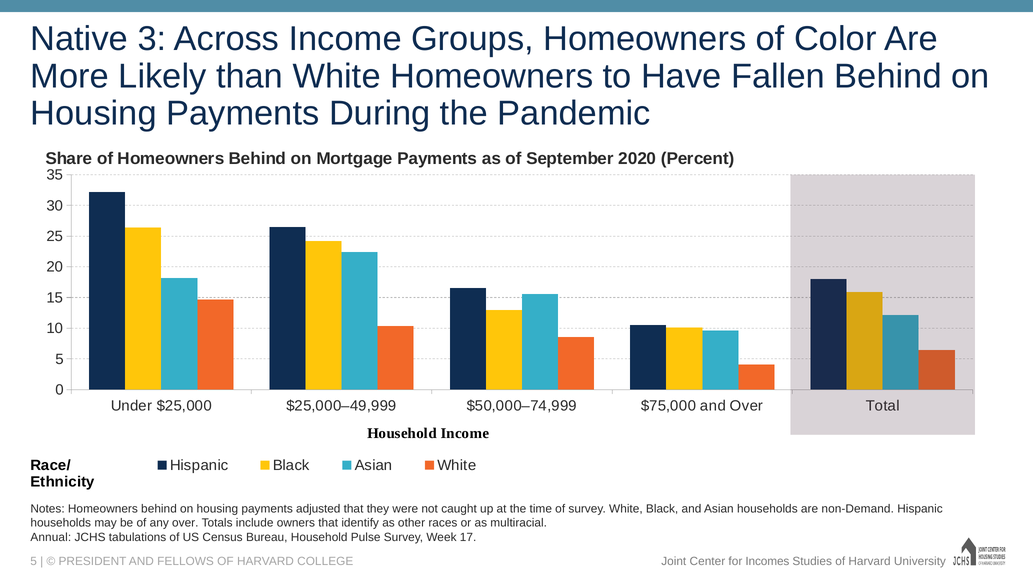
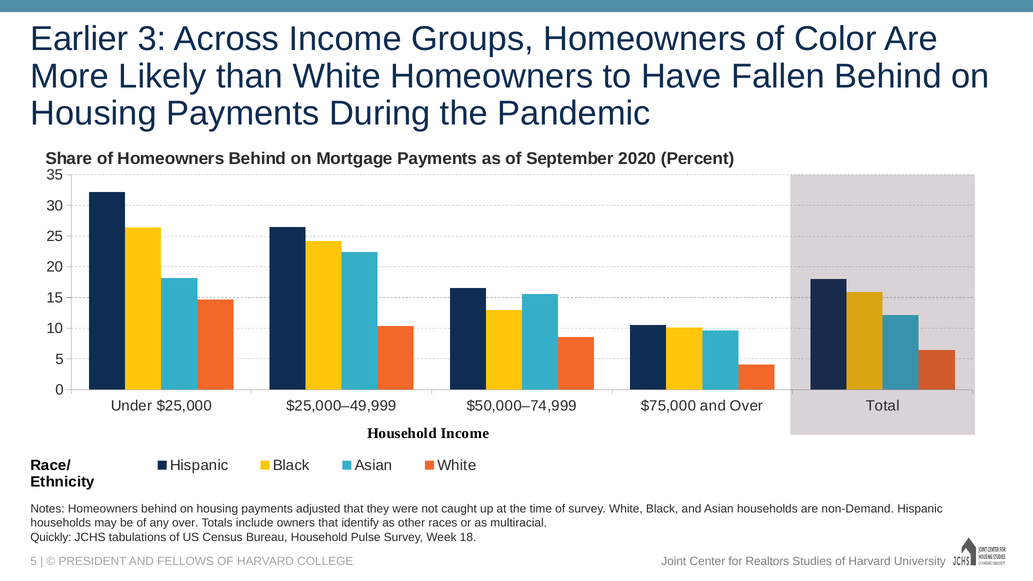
Native: Native -> Earlier
Annual: Annual -> Quickly
17: 17 -> 18
Incomes: Incomes -> Realtors
